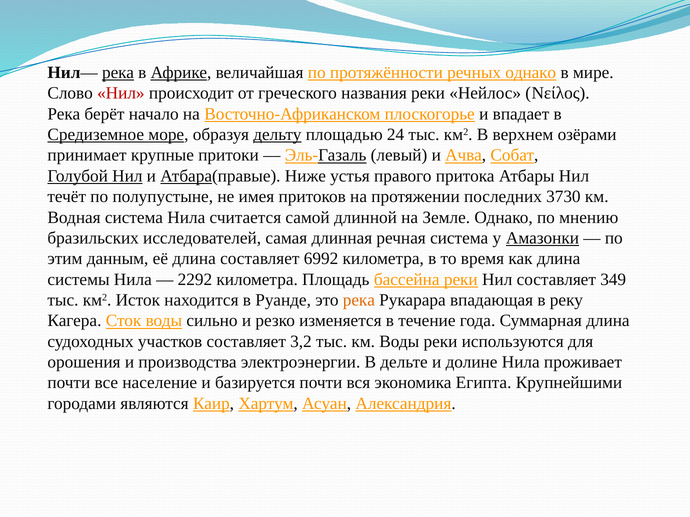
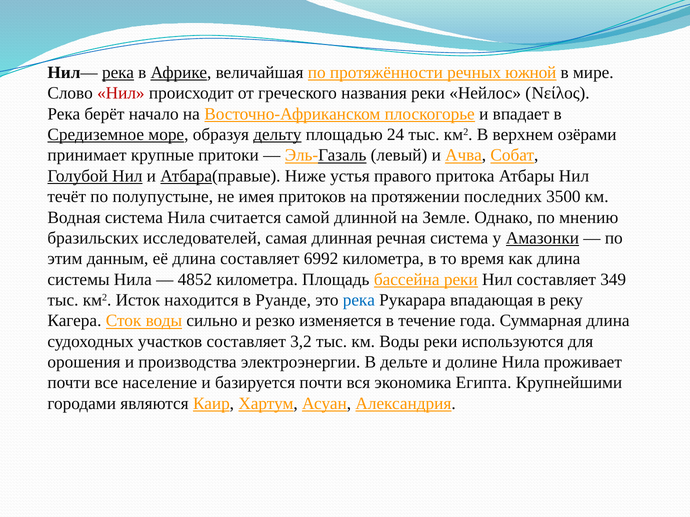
речных однако: однако -> южной
3730: 3730 -> 3500
2292: 2292 -> 4852
река at (359, 300) colour: orange -> blue
